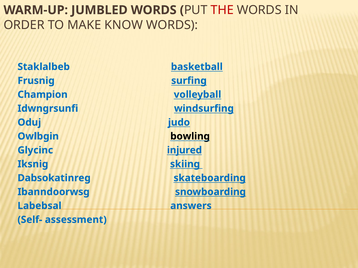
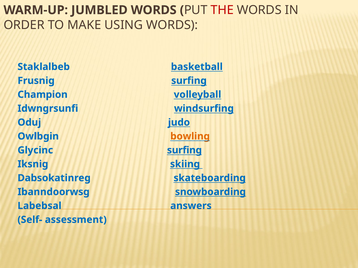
KNOW: KNOW -> USING
bowling colour: black -> orange
Glycinc injured: injured -> surfing
